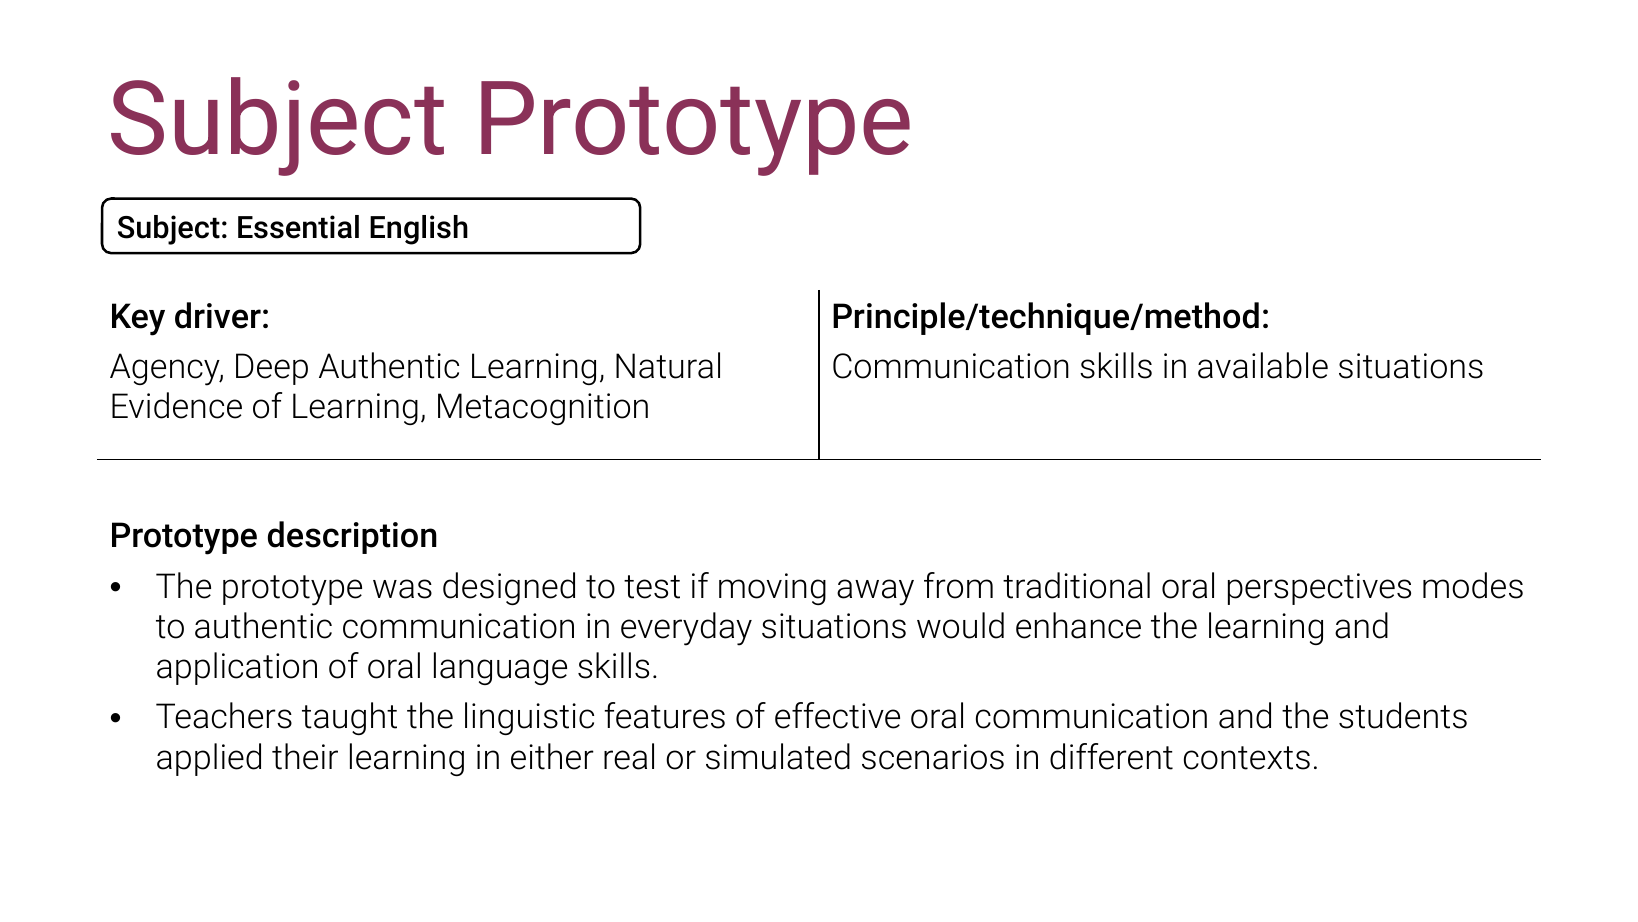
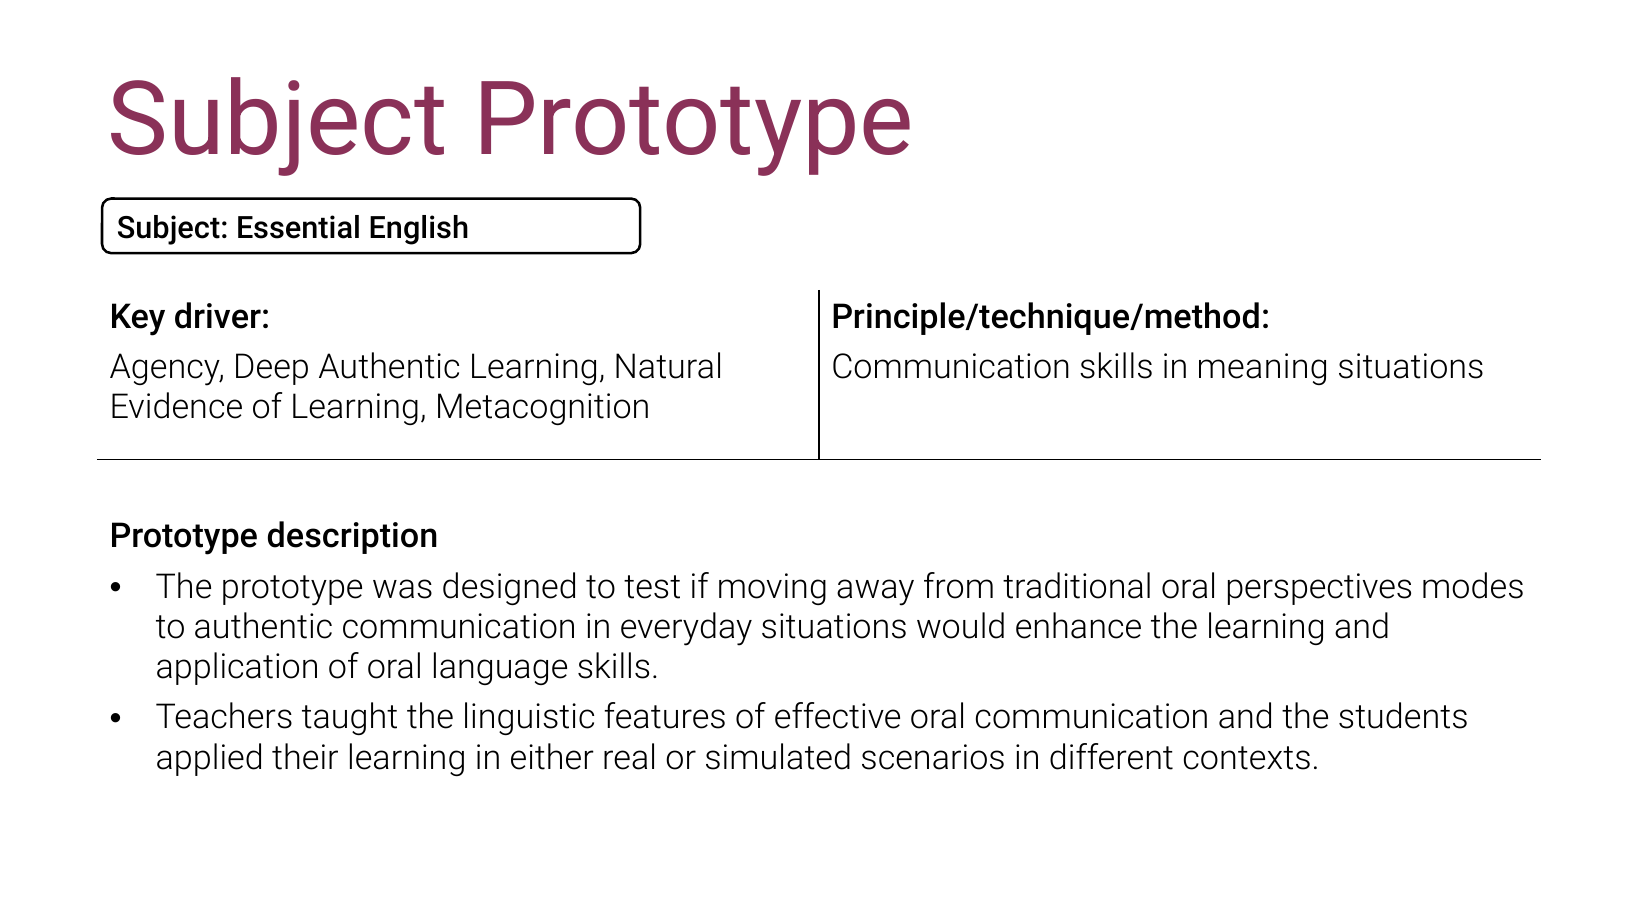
available: available -> meaning
